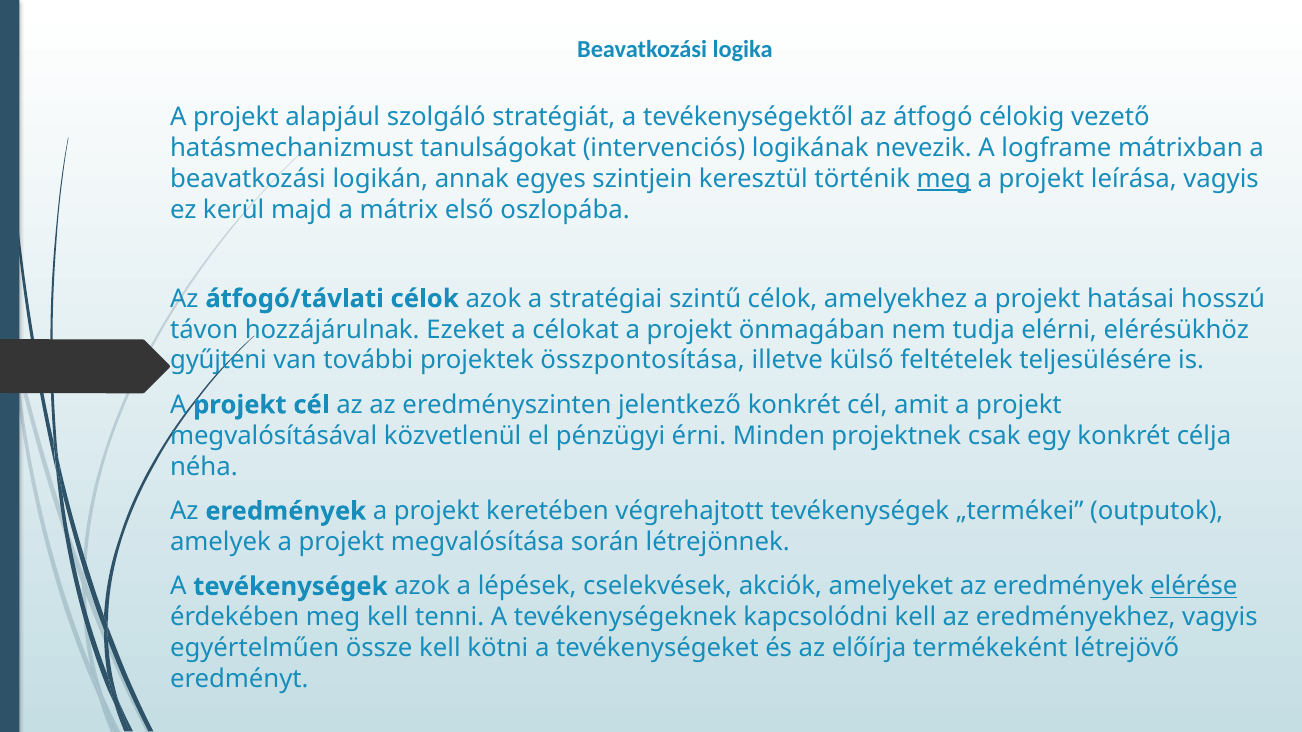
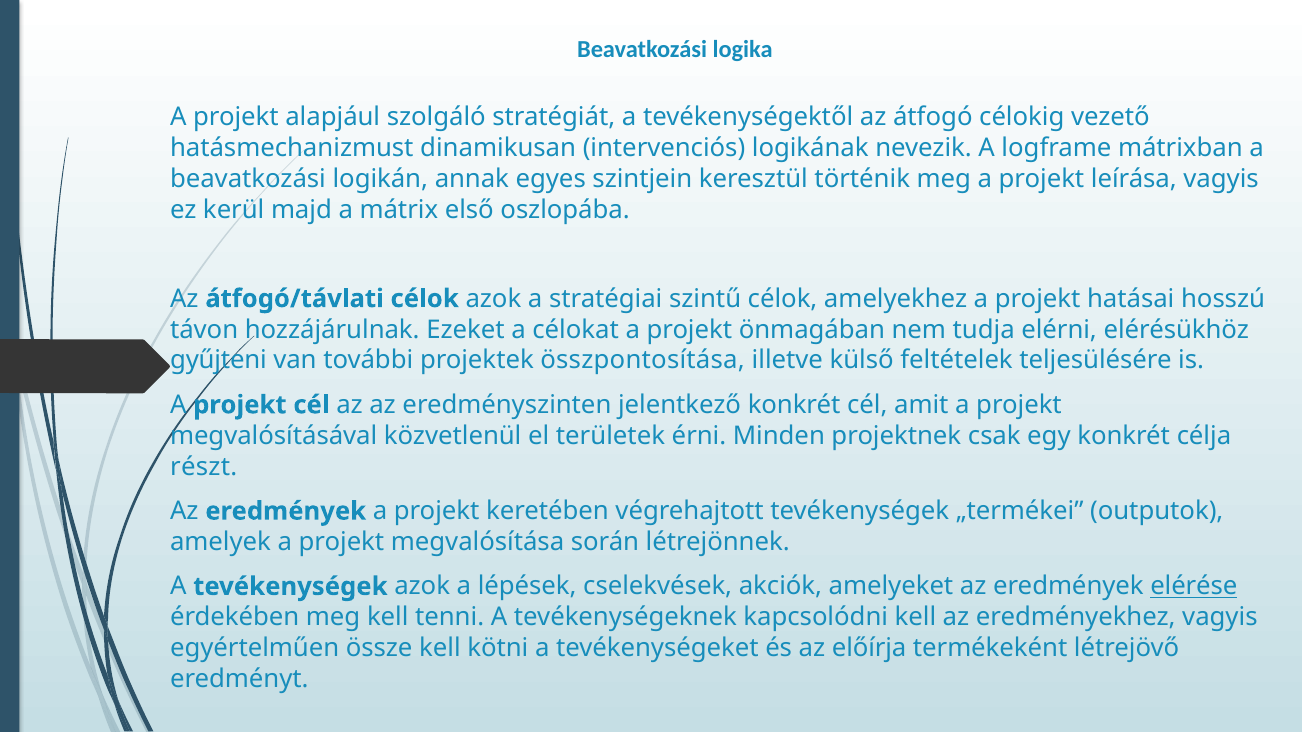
tanulságokat: tanulságokat -> dinamikusan
meg at (944, 179) underline: present -> none
pénzügyi: pénzügyi -> területek
néha: néha -> részt
